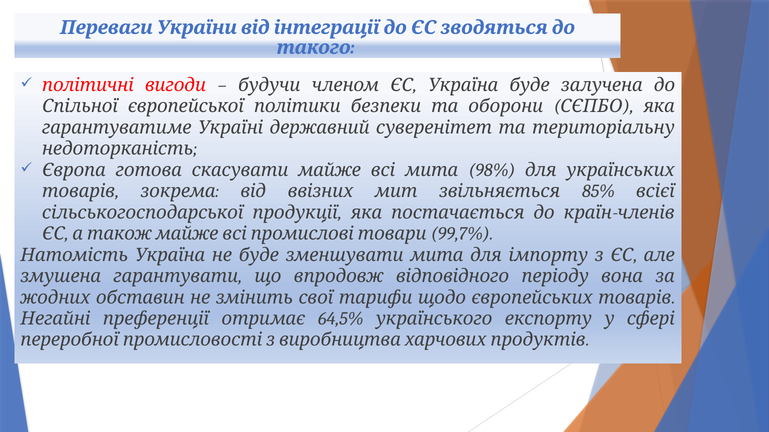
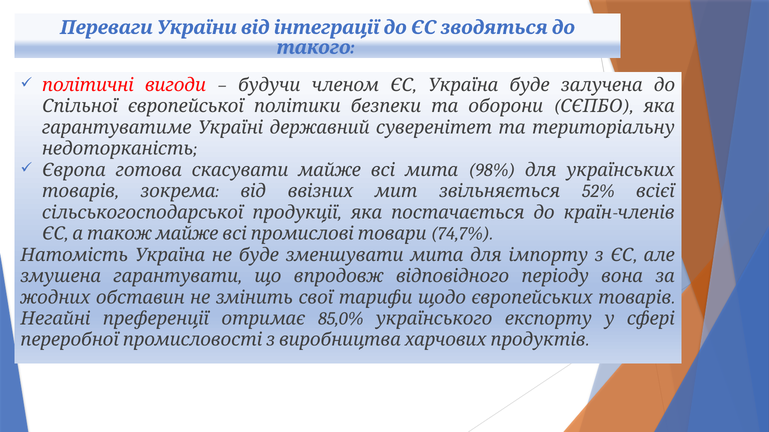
85%: 85% -> 52%
99,7%: 99,7% -> 74,7%
64,5%: 64,5% -> 85,0%
